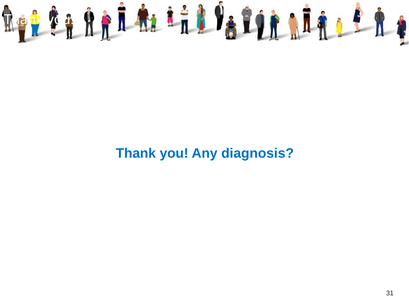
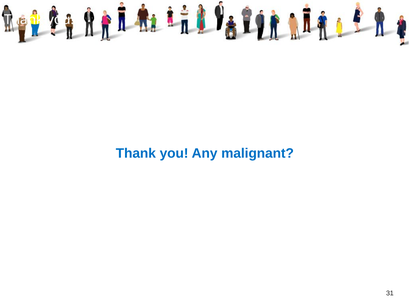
diagnosis: diagnosis -> malignant
